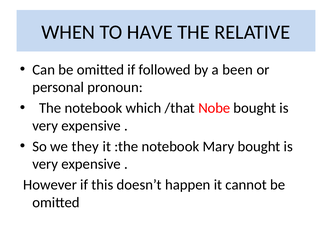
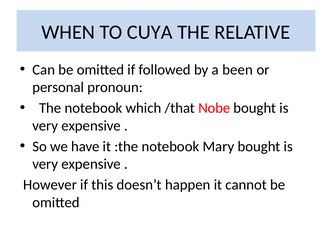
HAVE: HAVE -> CUYA
they: they -> have
